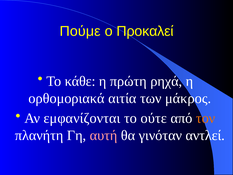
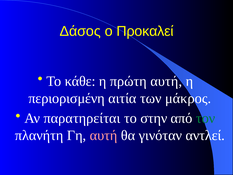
Πούμε: Πούμε -> Δάσος
πρώτη ρηχά: ρηχά -> αυτή
ορθομοριακά: ορθομοριακά -> περιορισμένη
εμφανίζονται: εμφανίζονται -> παρατηρείται
ούτε: ούτε -> στην
τον colour: orange -> green
